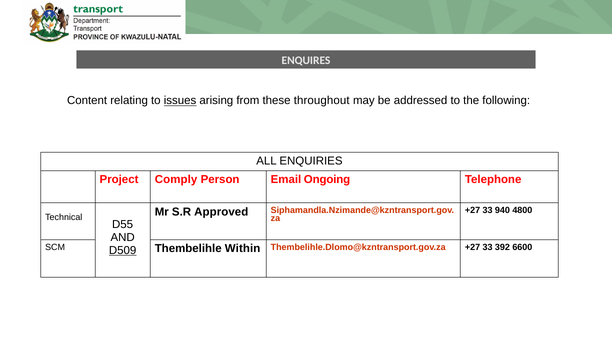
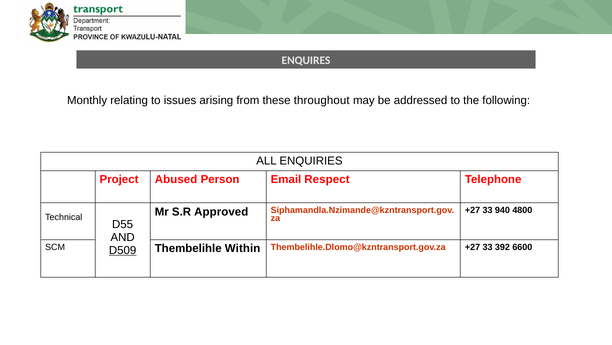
Content: Content -> Monthly
issues underline: present -> none
Comply: Comply -> Abused
Ongoing: Ongoing -> Respect
